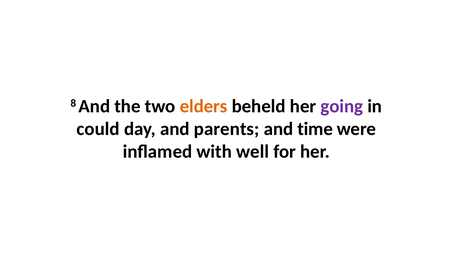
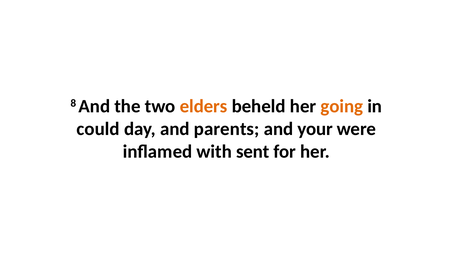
going colour: purple -> orange
time: time -> your
well: well -> sent
